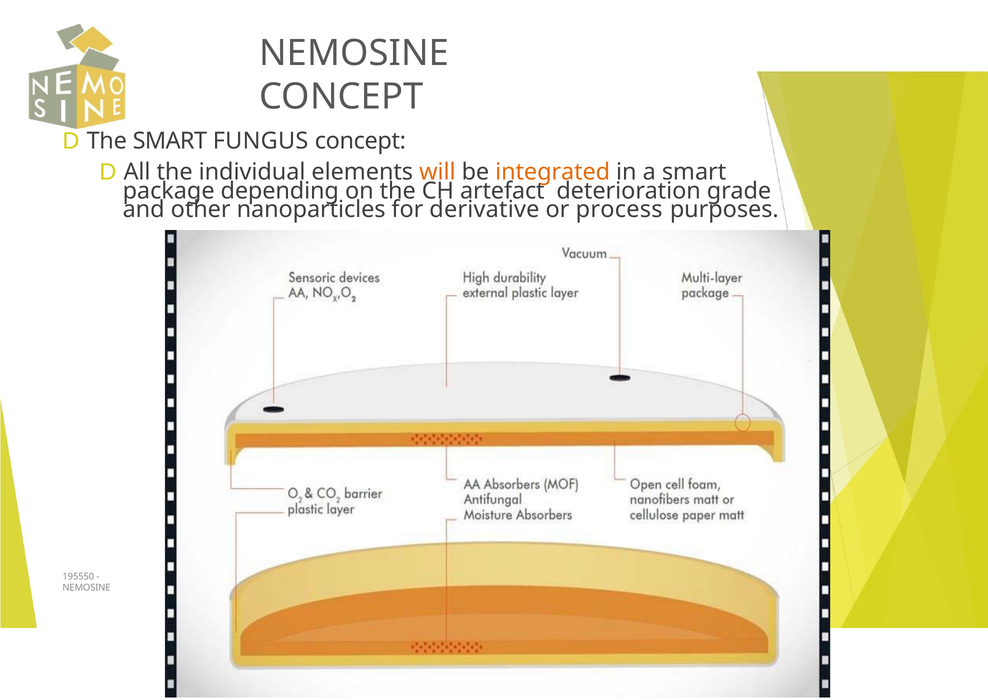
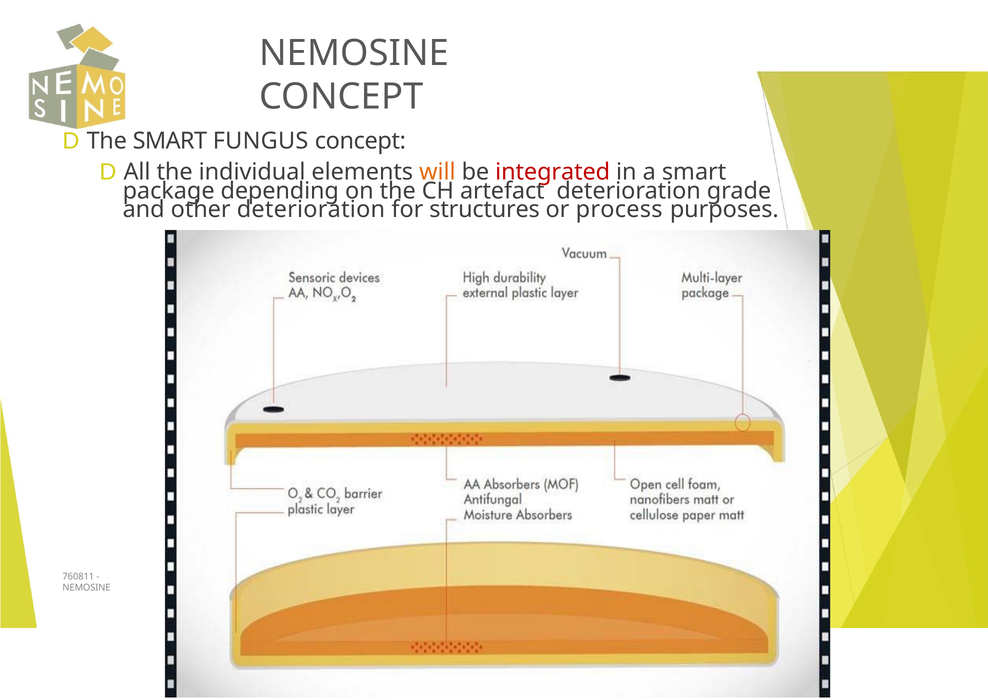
integrated colour: orange -> red
other nanoparticles: nanoparticles -> deterioration
derivative: derivative -> structures
195550: 195550 -> 760811
